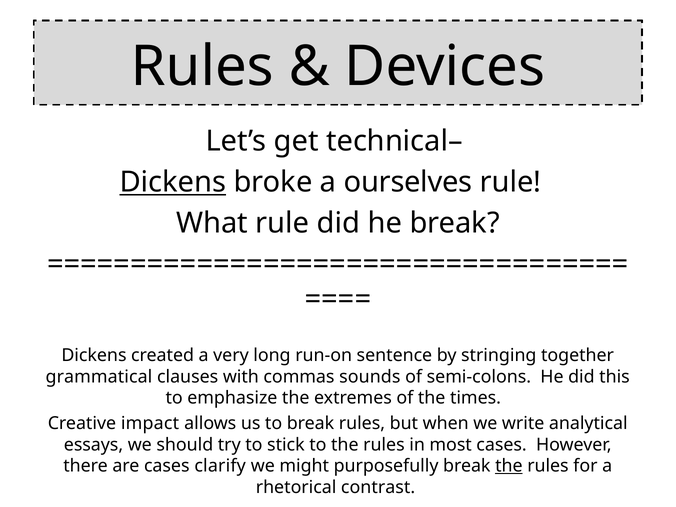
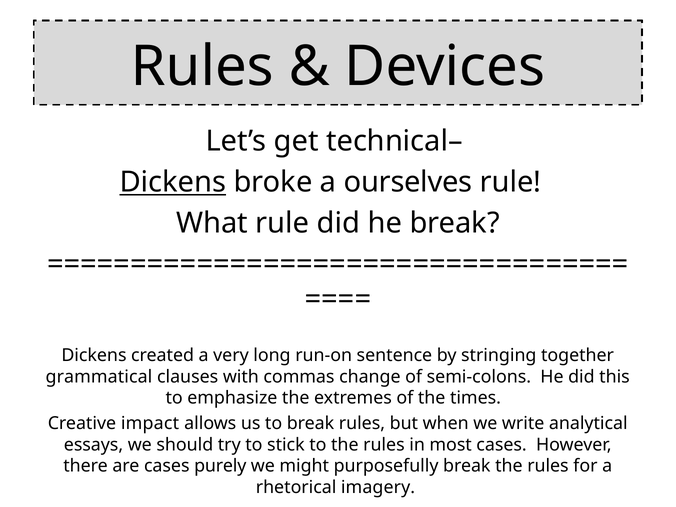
sounds: sounds -> change
clarify: clarify -> purely
the at (509, 466) underline: present -> none
contrast: contrast -> imagery
